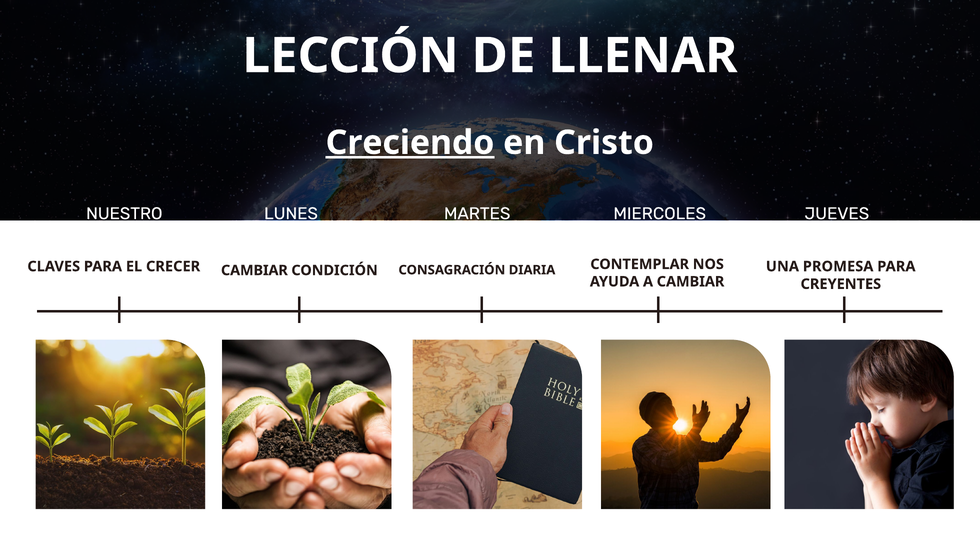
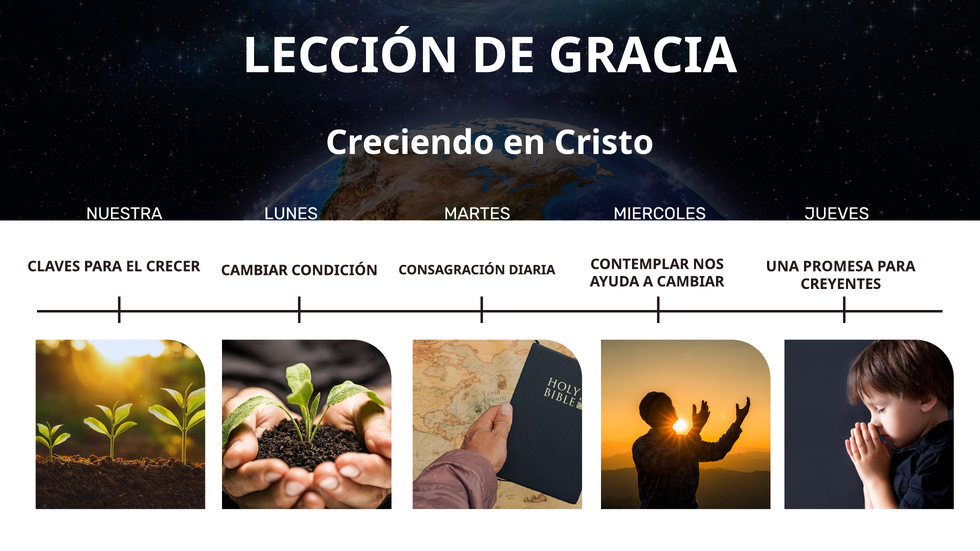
LLENAR: LLENAR -> GRACIA
Creciendo underline: present -> none
NUESTRO: NUESTRO -> NUESTRA
